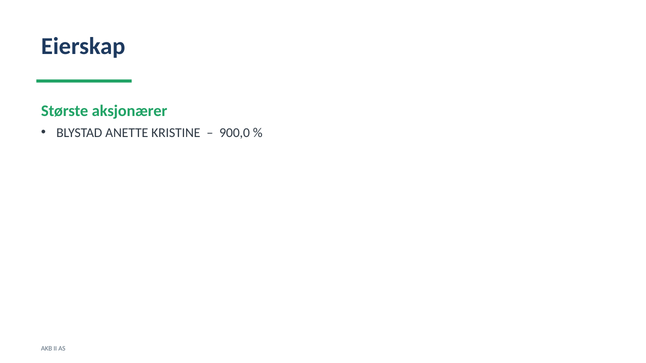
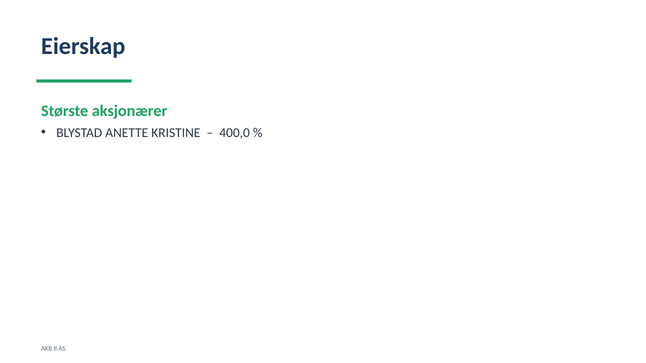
900,0: 900,0 -> 400,0
